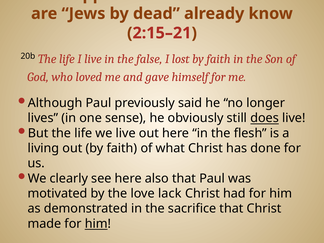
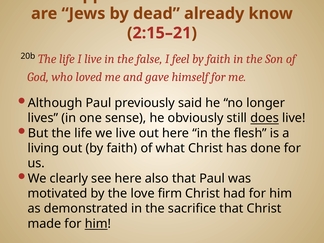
lost: lost -> feel
lack: lack -> firm
